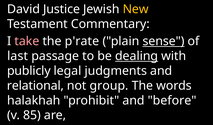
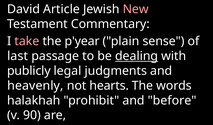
Justice: Justice -> Article
New colour: yellow -> pink
p'rate: p'rate -> p'year
sense underline: present -> none
relational: relational -> heavenly
group: group -> hearts
85: 85 -> 90
